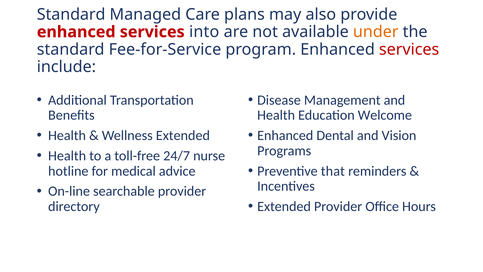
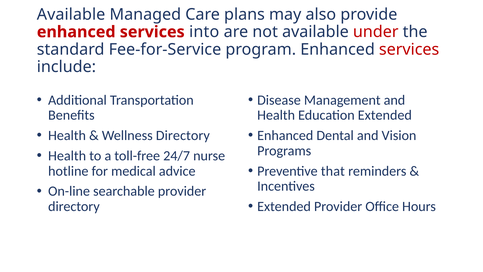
Standard at (71, 15): Standard -> Available
under colour: orange -> red
Education Welcome: Welcome -> Extended
Wellness Extended: Extended -> Directory
